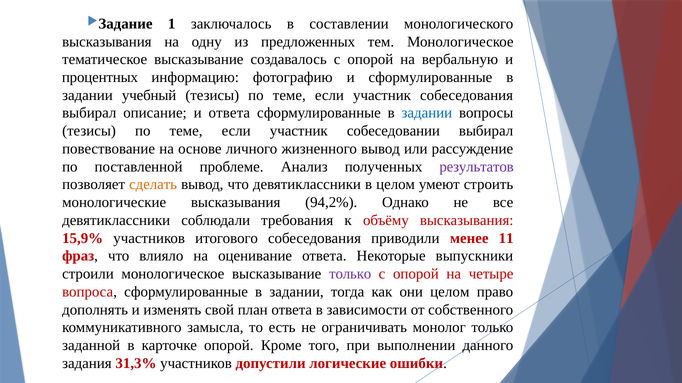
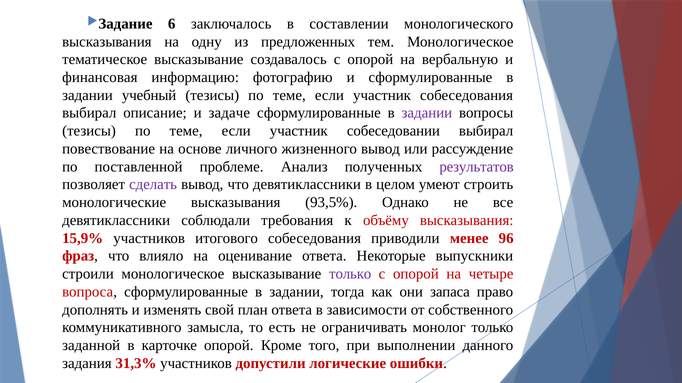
1: 1 -> 6
процентных: процентных -> финансовая
и ответа: ответа -> задаче
задании at (427, 113) colour: blue -> purple
сделать colour: orange -> purple
94,2%: 94,2% -> 93,5%
11: 11 -> 96
они целом: целом -> запаса
